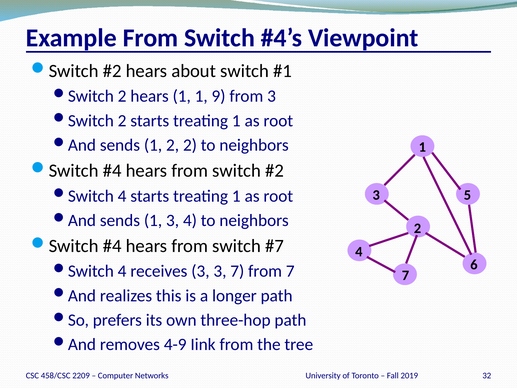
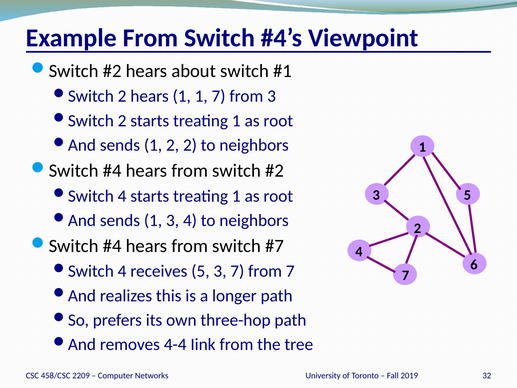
1 9: 9 -> 7
receives 3: 3 -> 5
4-9: 4-9 -> 4-4
